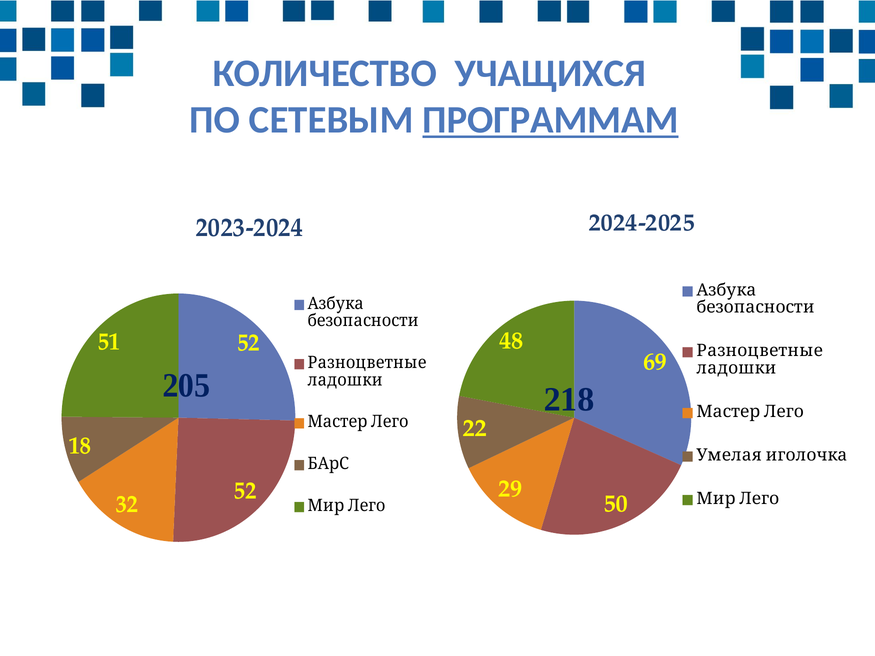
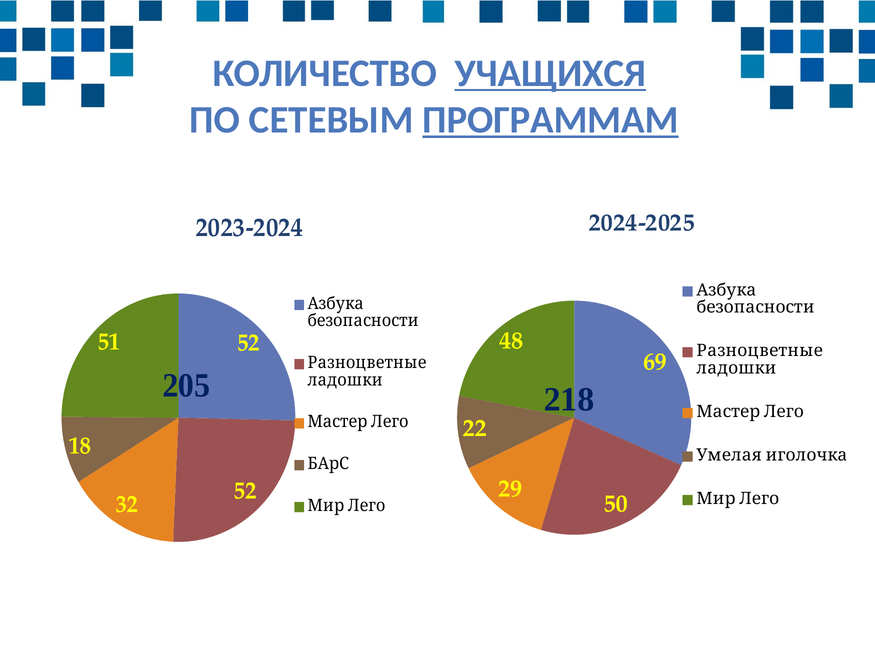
УЧАЩИХСЯ underline: none -> present
